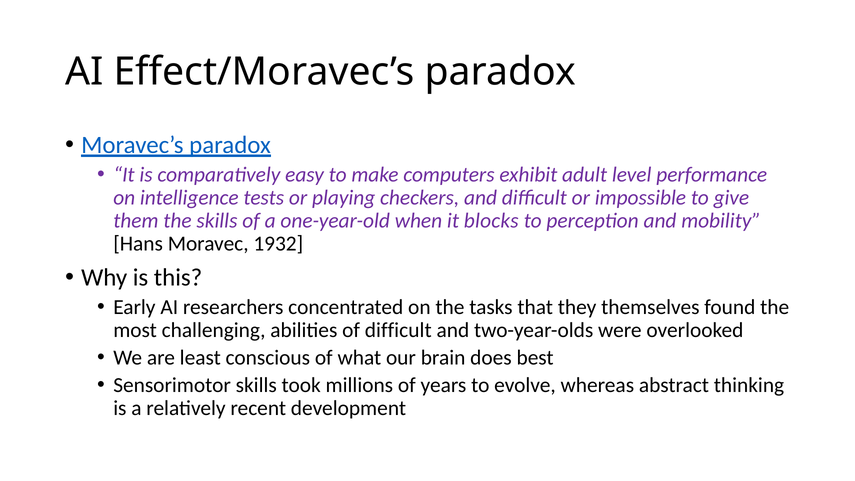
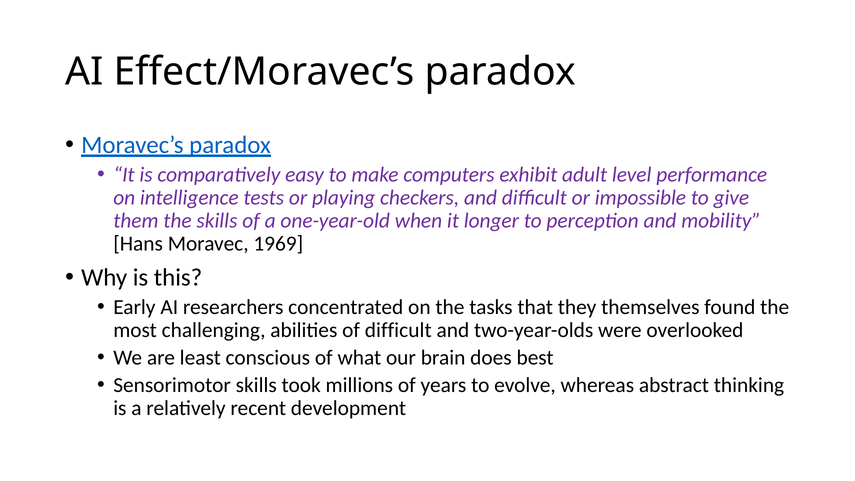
blocks: blocks -> longer
1932: 1932 -> 1969
